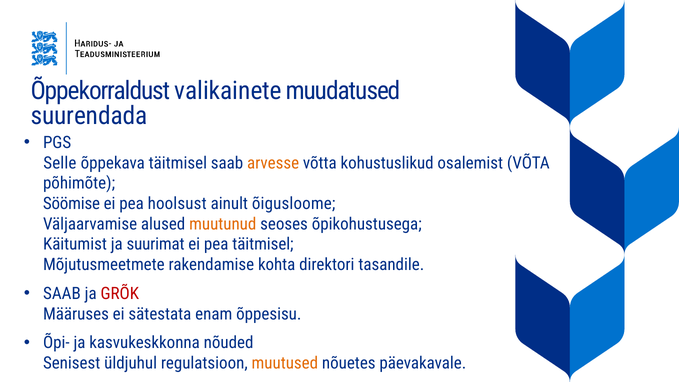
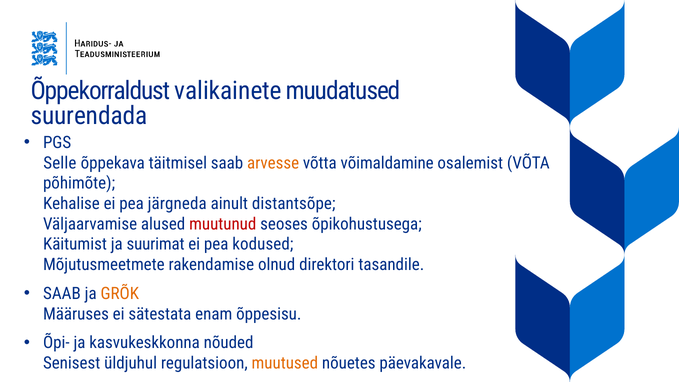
kohustuslikud: kohustuslikud -> võimaldamine
Söömise: Söömise -> Kehalise
hoolsust: hoolsust -> järgneda
õigusloome: õigusloome -> distantsõpe
muutunud colour: orange -> red
pea täitmisel: täitmisel -> kodused
kohta: kohta -> olnud
GRÕK colour: red -> orange
